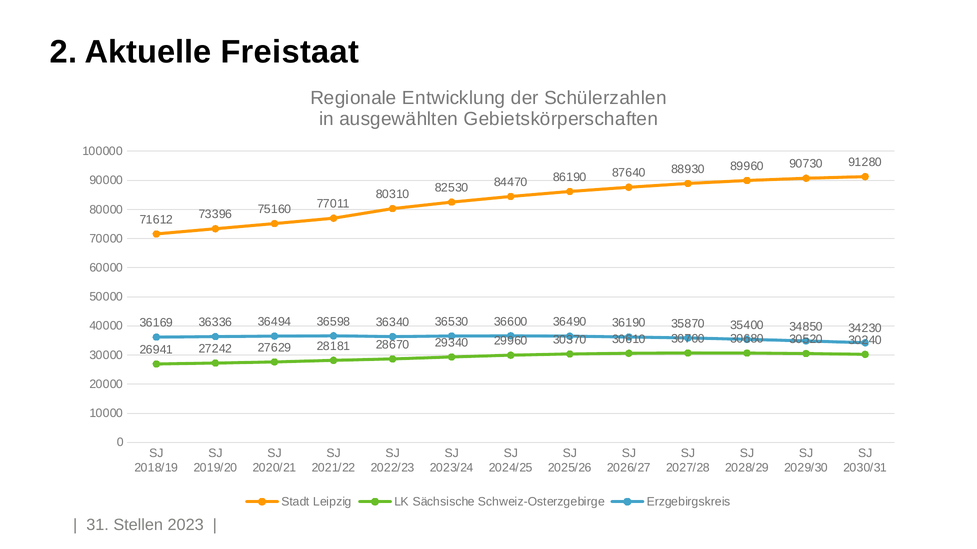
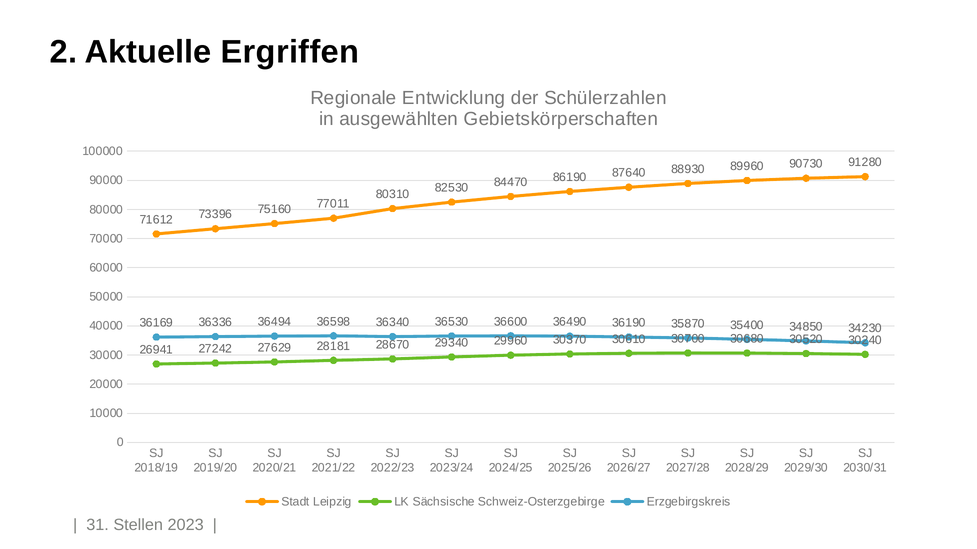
Freistaat: Freistaat -> Ergriffen
